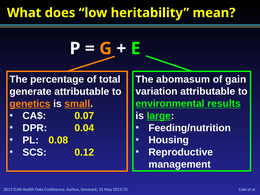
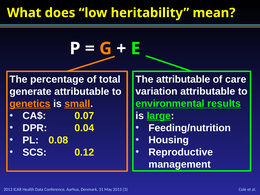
The abomasum: abomasum -> attributable
gain: gain -> care
